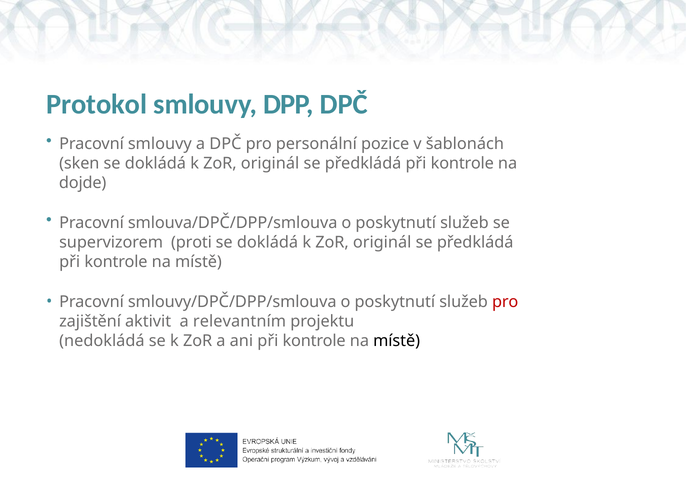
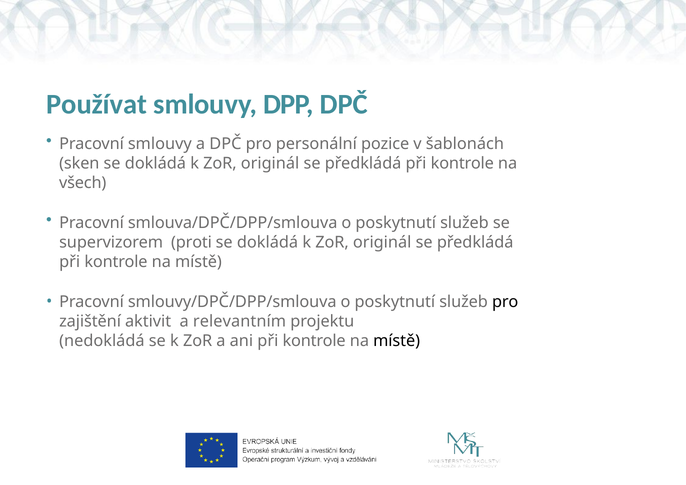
Protokol: Protokol -> Používat
dojde: dojde -> všech
pro at (505, 302) colour: red -> black
